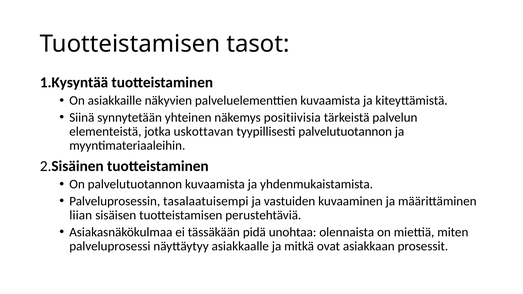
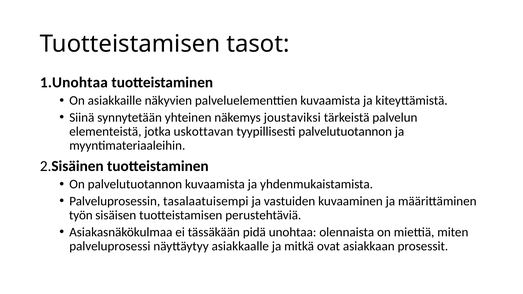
1.Kysyntää: 1.Kysyntää -> 1.Unohtaa
positiivisia: positiivisia -> joustaviksi
liian: liian -> työn
